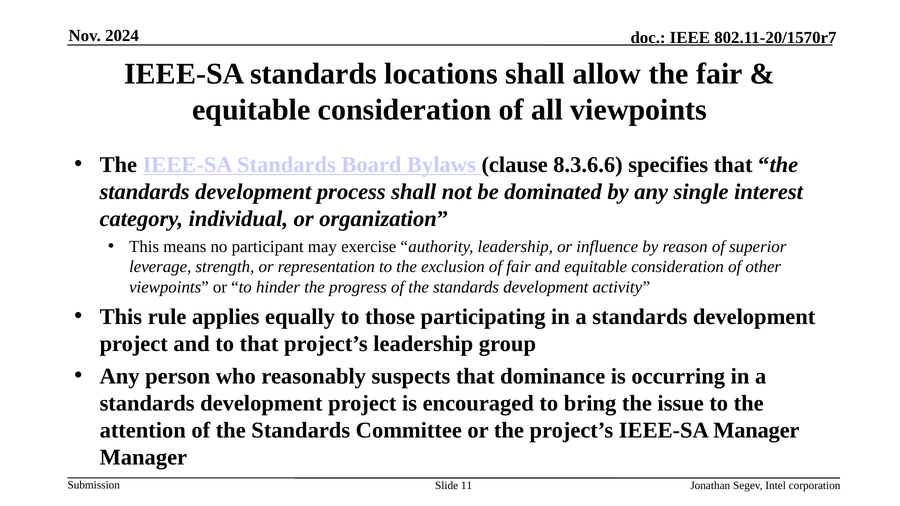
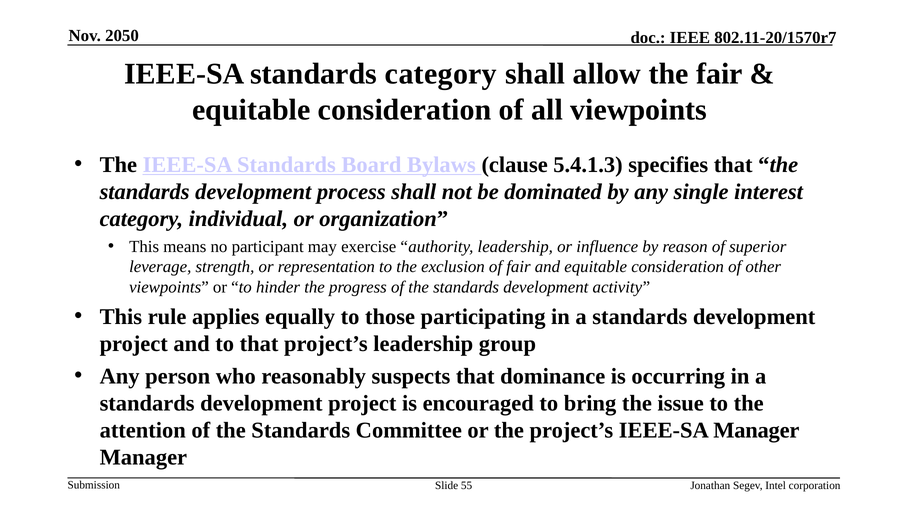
2024: 2024 -> 2050
standards locations: locations -> category
8.3.6.6: 8.3.6.6 -> 5.4.1.3
11: 11 -> 55
